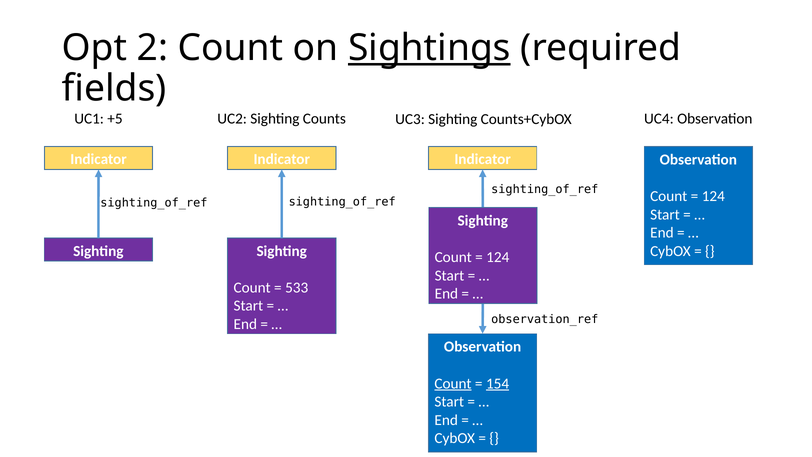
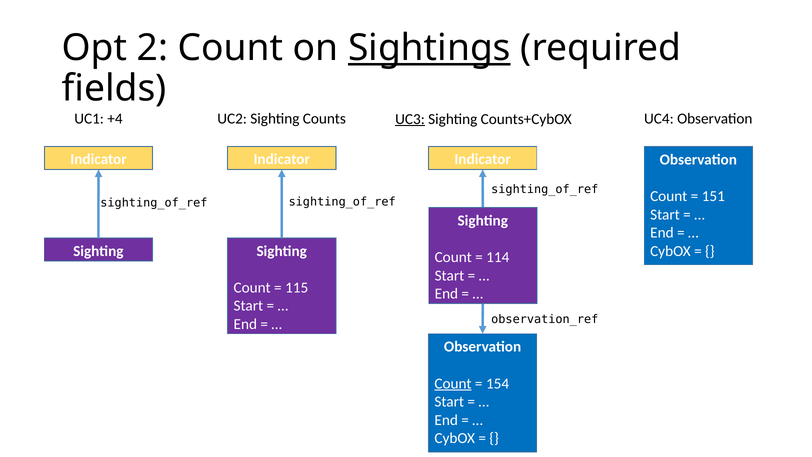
+5: +5 -> +4
UC3 underline: none -> present
124 at (713, 196): 124 -> 151
124 at (498, 257): 124 -> 114
533: 533 -> 115
154 underline: present -> none
